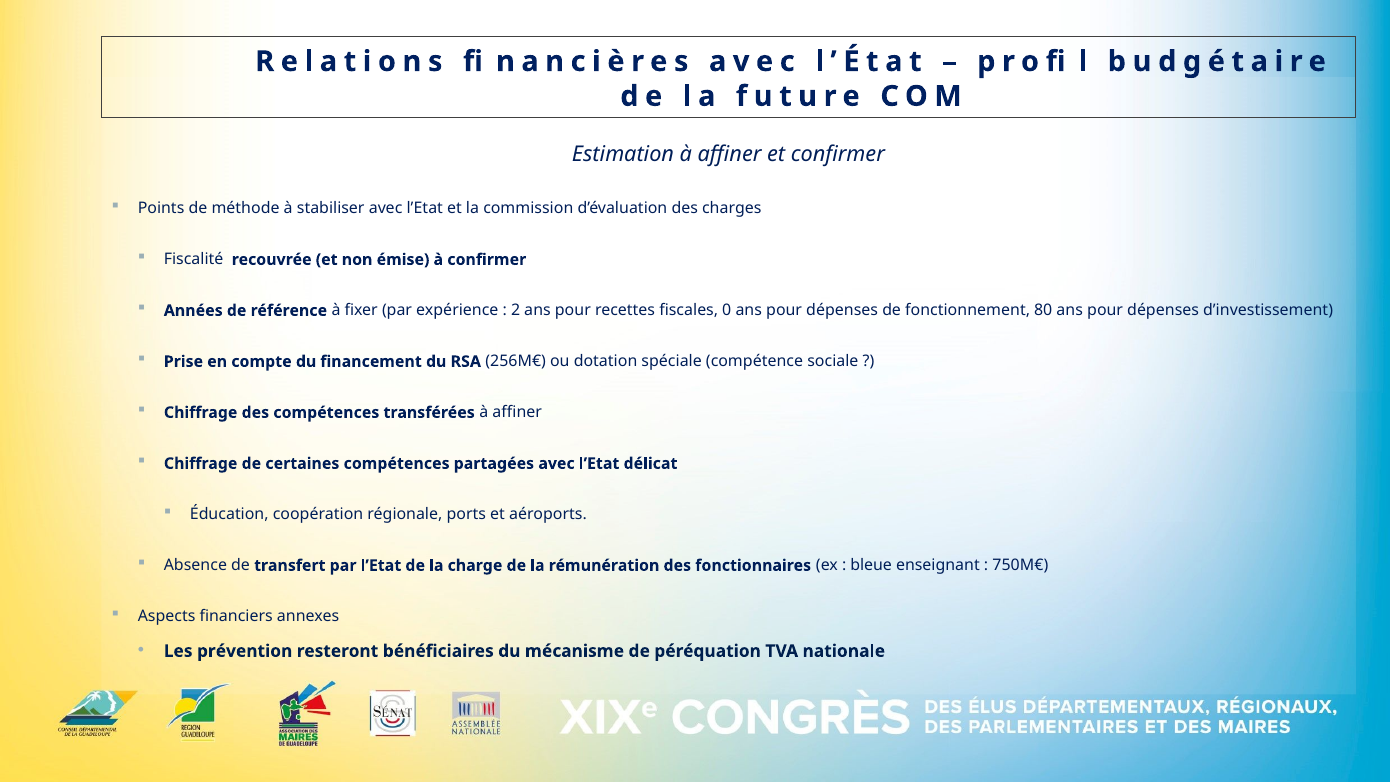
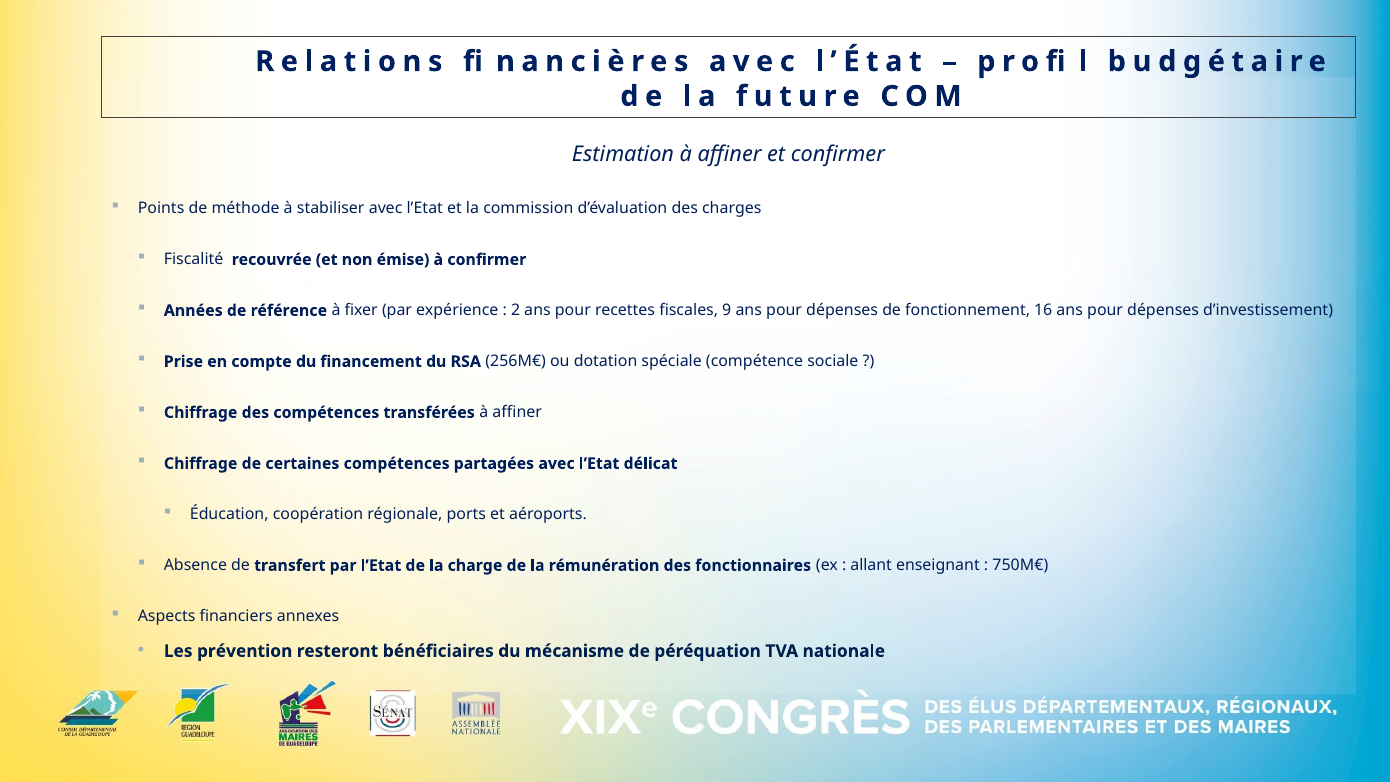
0: 0 -> 9
80: 80 -> 16
bleue: bleue -> allant
